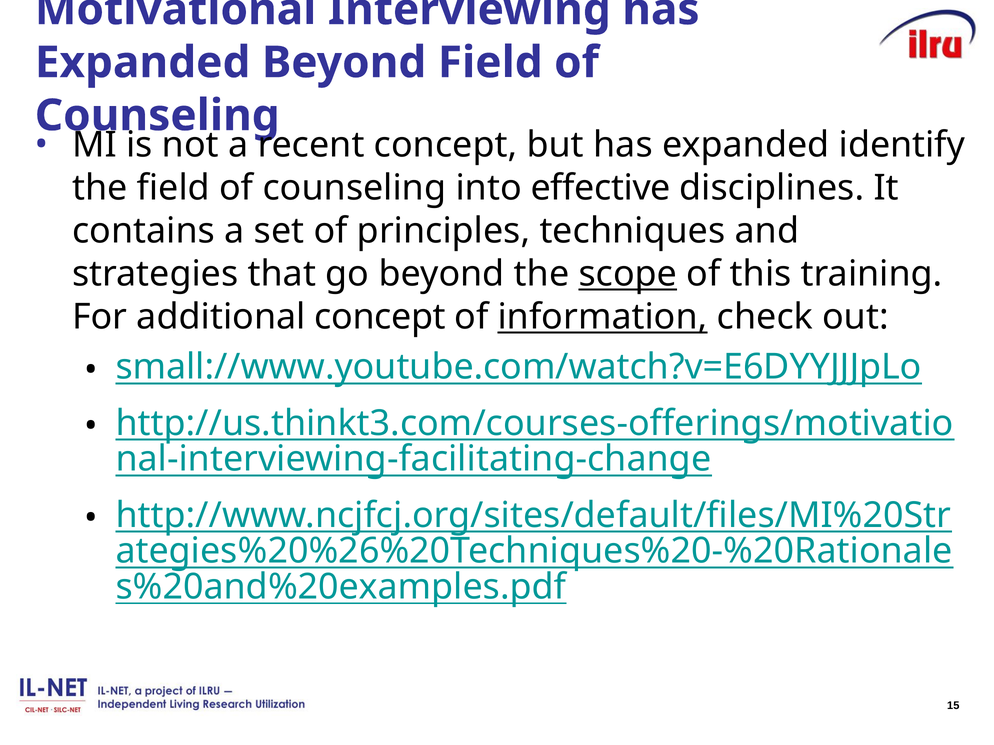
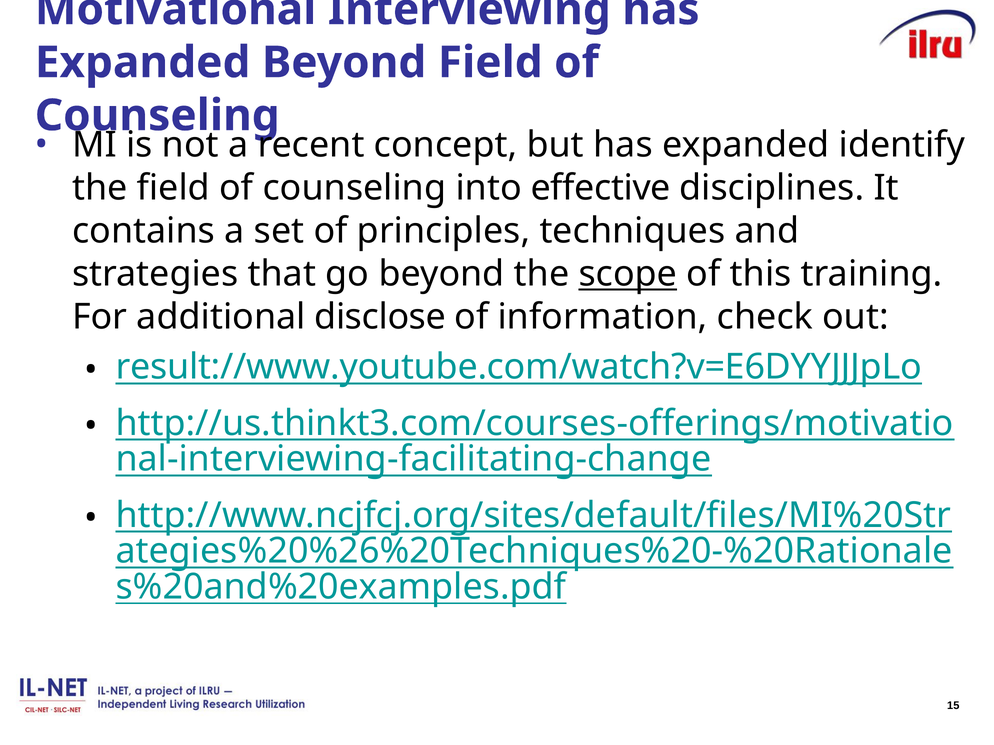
additional concept: concept -> disclose
information underline: present -> none
small://www.youtube.com/watch?v=E6DYYJJJpLo: small://www.youtube.com/watch?v=E6DYYJJJpLo -> result://www.youtube.com/watch?v=E6DYYJJJpLo
